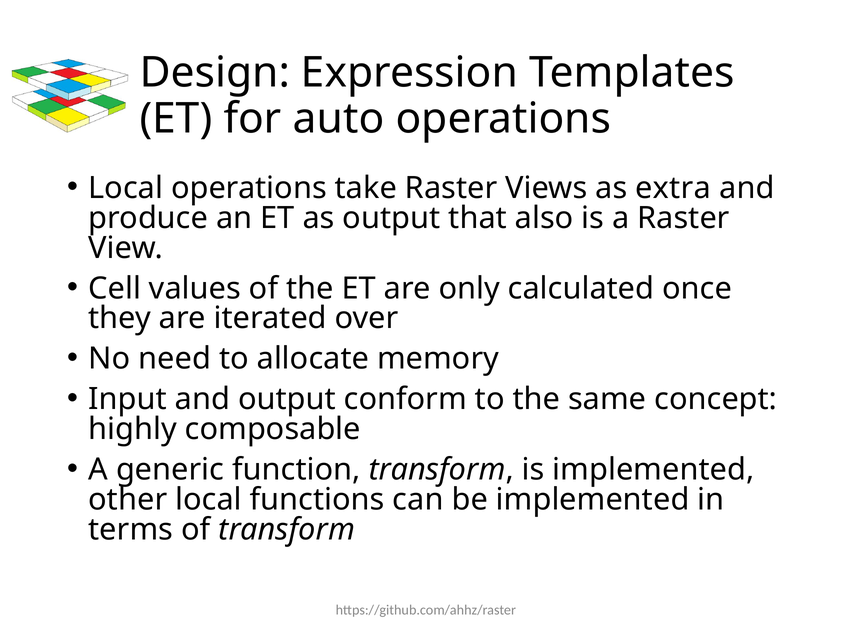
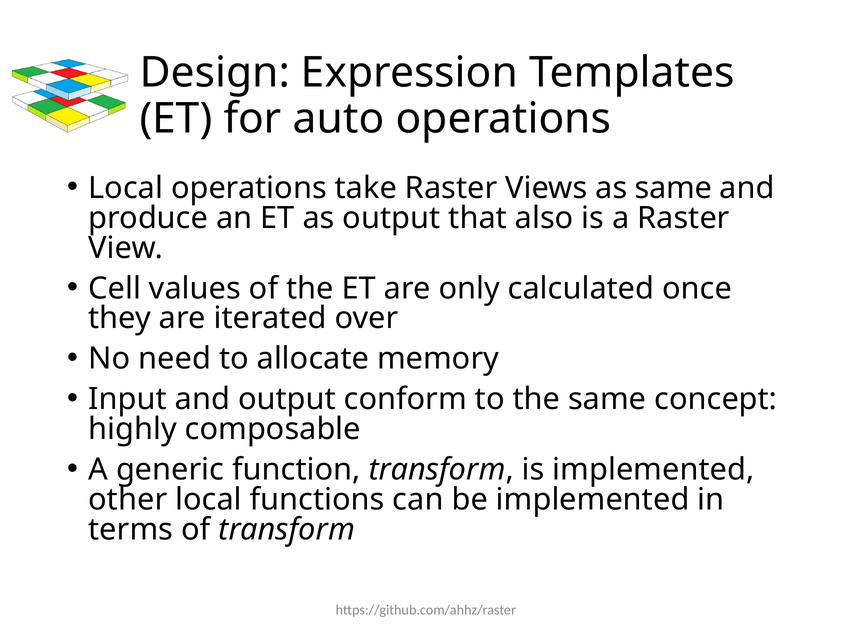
as extra: extra -> same
